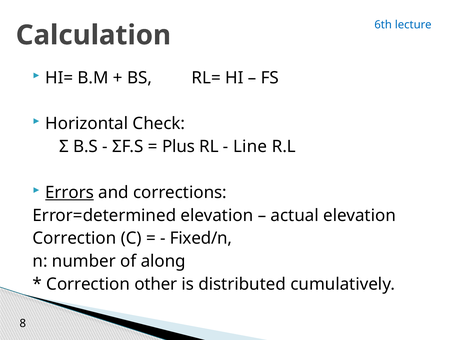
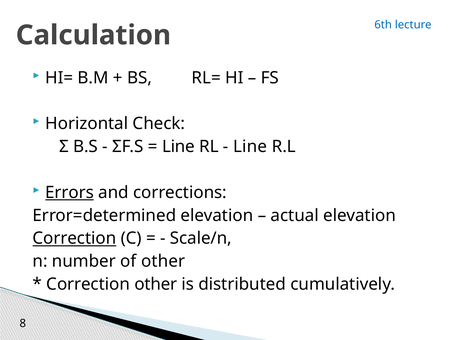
Plus at (178, 147): Plus -> Line
Correction at (74, 238) underline: none -> present
Fixed/n: Fixed/n -> Scale/n
of along: along -> other
